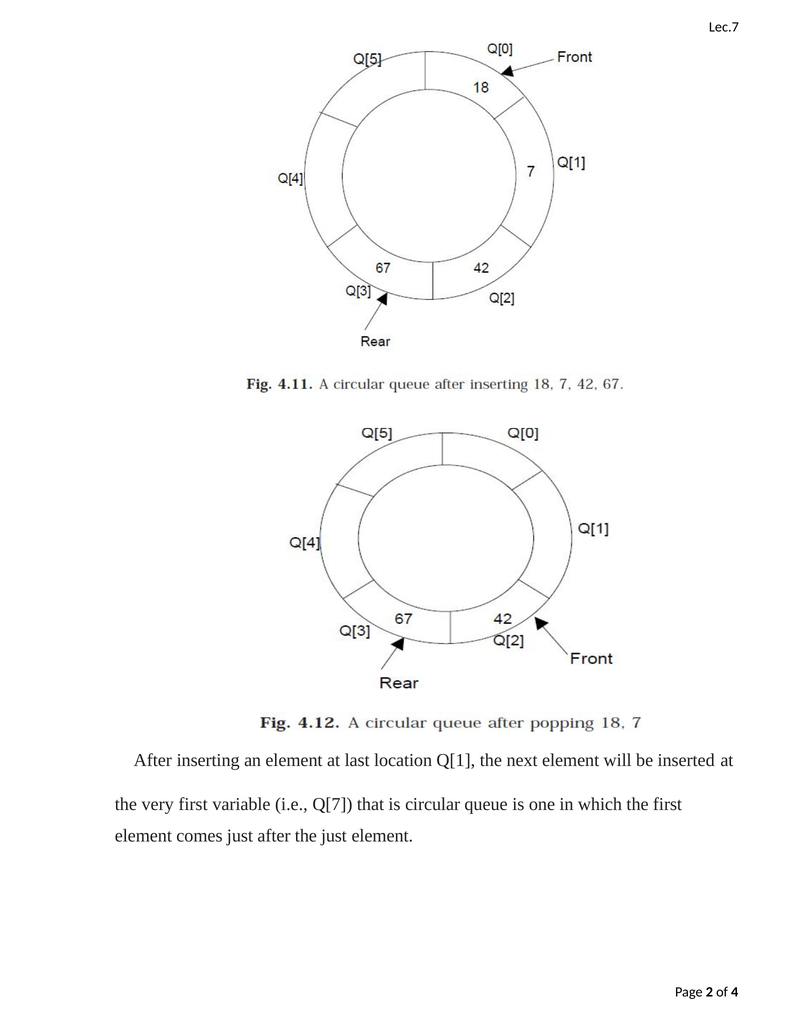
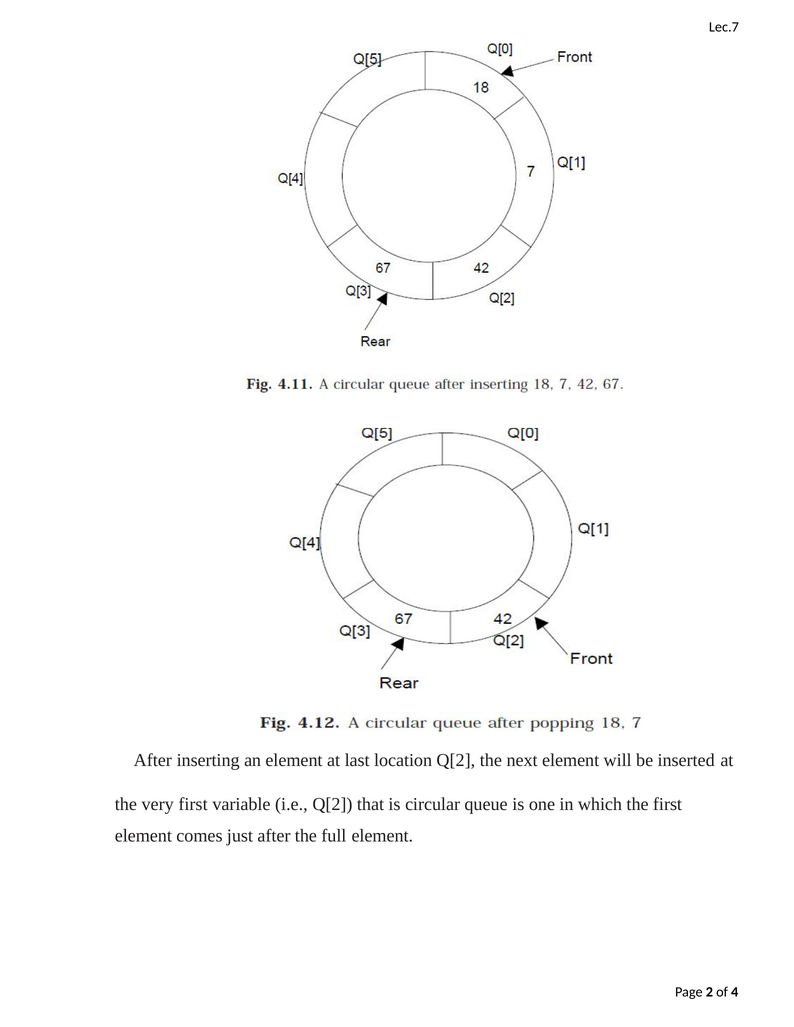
location Q[1: Q[1 -> Q[2
i.e Q[7: Q[7 -> Q[2
the just: just -> full
